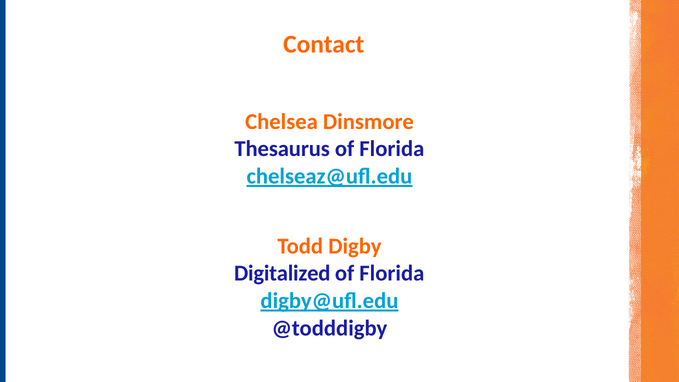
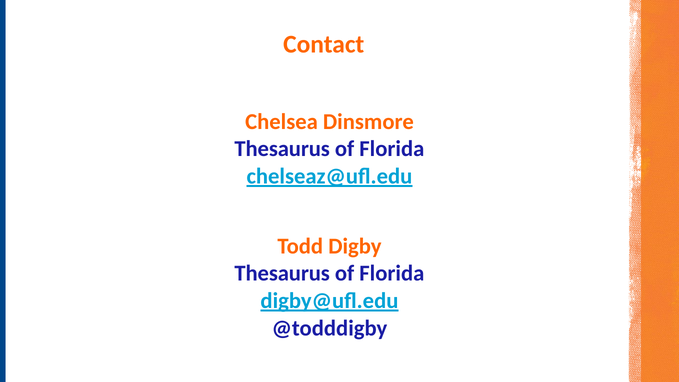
Digitalized at (282, 273): Digitalized -> Thesaurus
